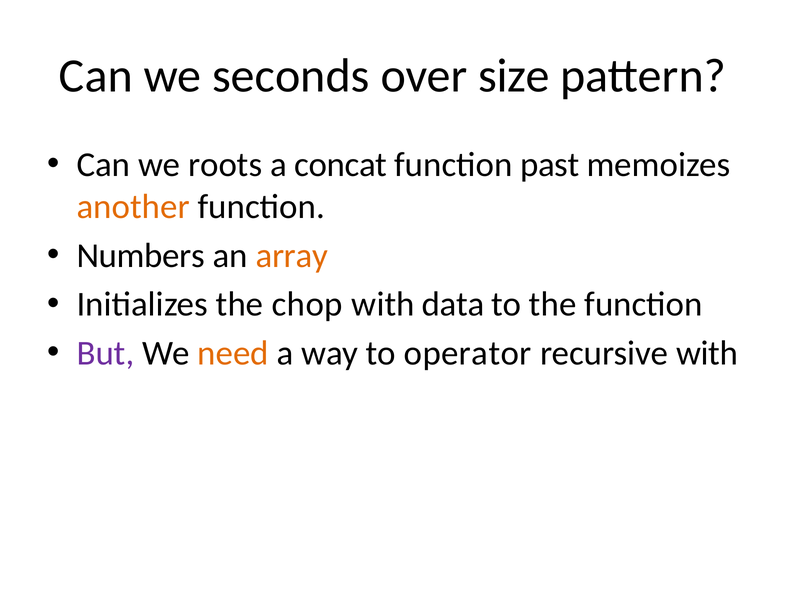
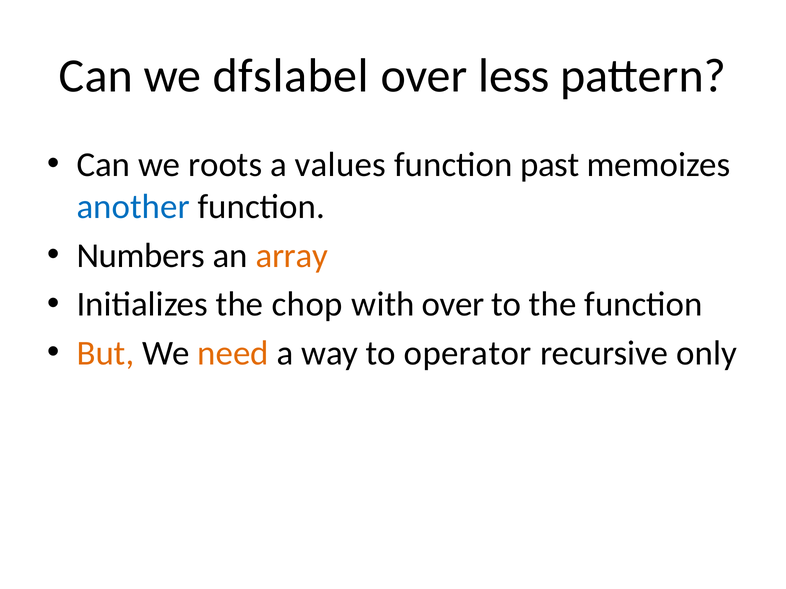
seconds: seconds -> dfslabel
size: size -> less
concat: concat -> values
another colour: orange -> blue
with data: data -> over
But colour: purple -> orange
recursive with: with -> only
